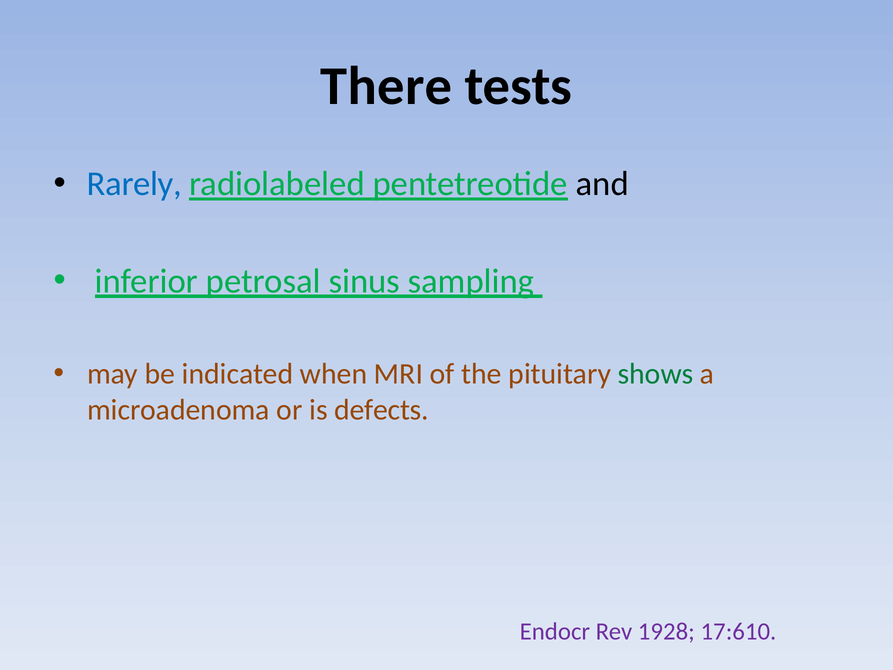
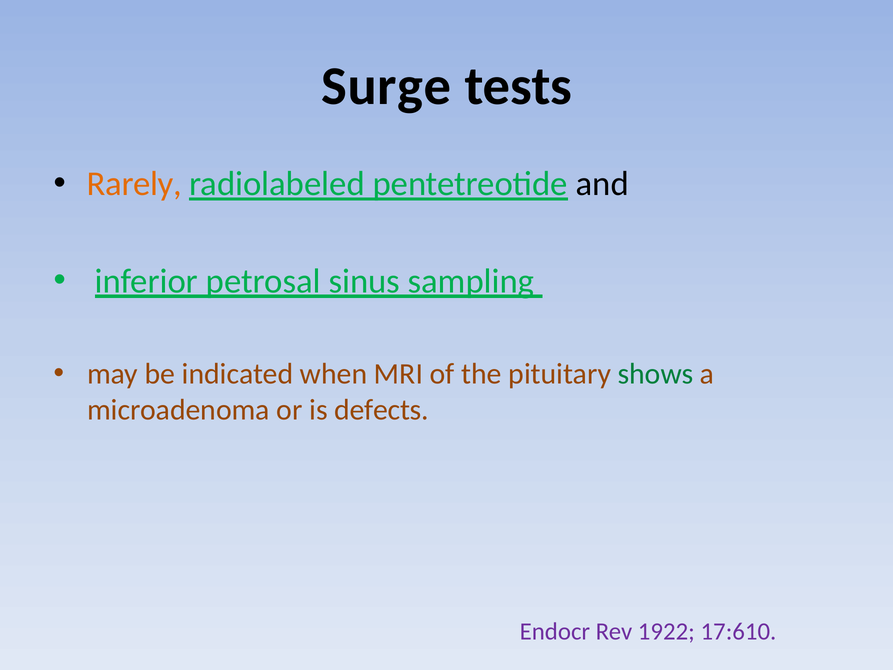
There: There -> Surge
Rarely colour: blue -> orange
1928: 1928 -> 1922
